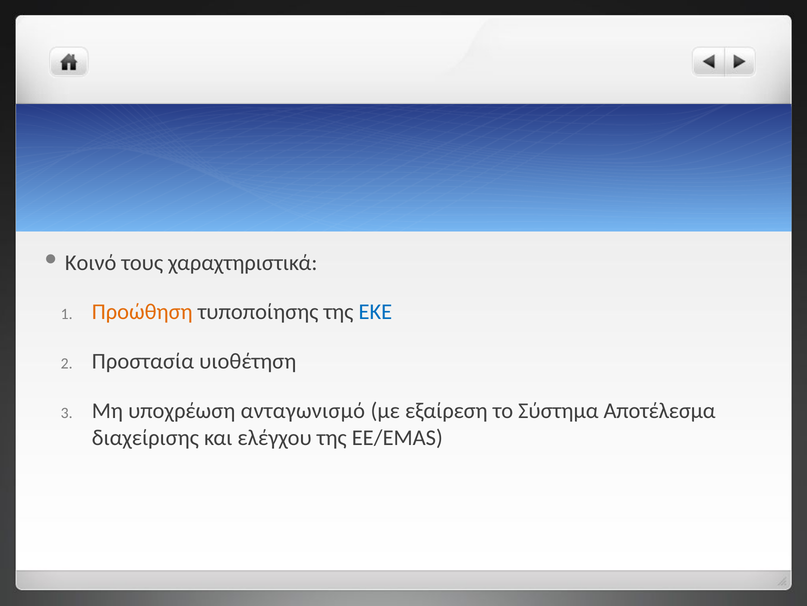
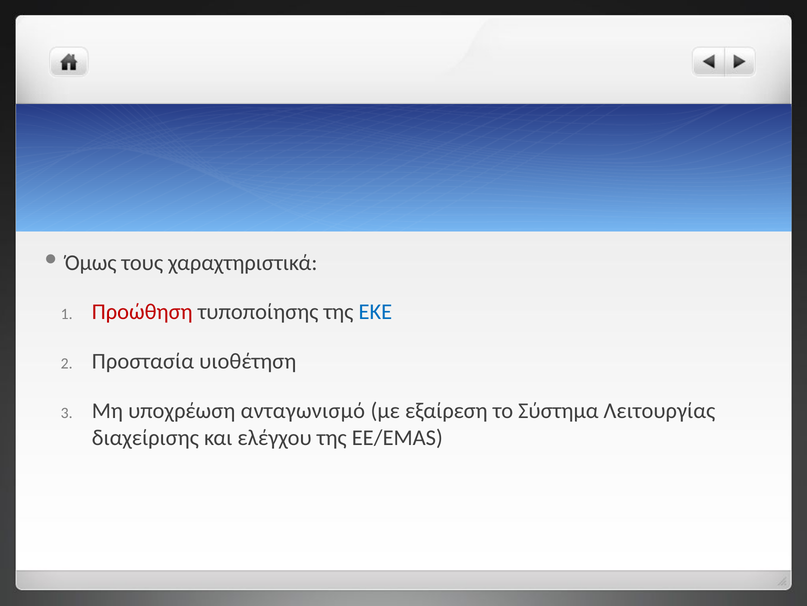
Κοινό: Κοινό -> Όμως
Προώθηση colour: orange -> red
Αποτέλεσμα: Αποτέλεσμα -> Λειτουργίας
